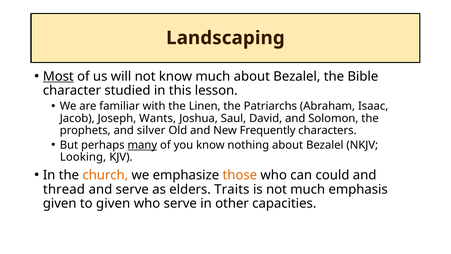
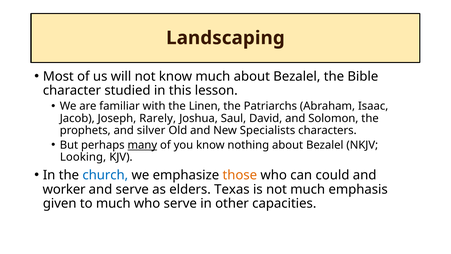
Most underline: present -> none
Wants: Wants -> Rarely
Frequently: Frequently -> Specialists
church colour: orange -> blue
thread: thread -> worker
Traits: Traits -> Texas
to given: given -> much
